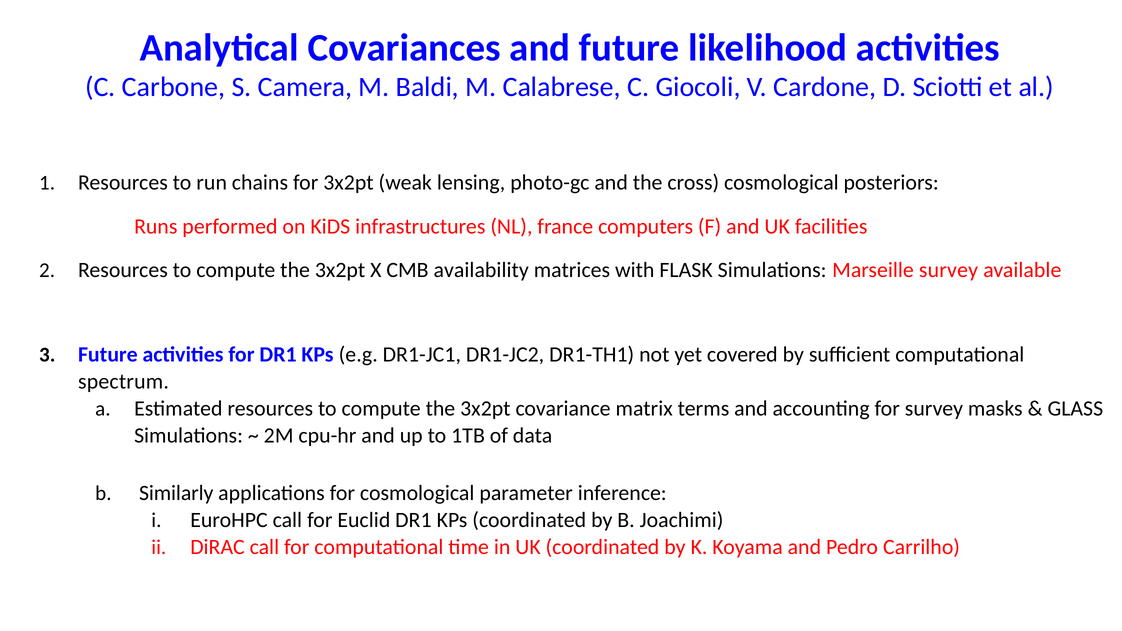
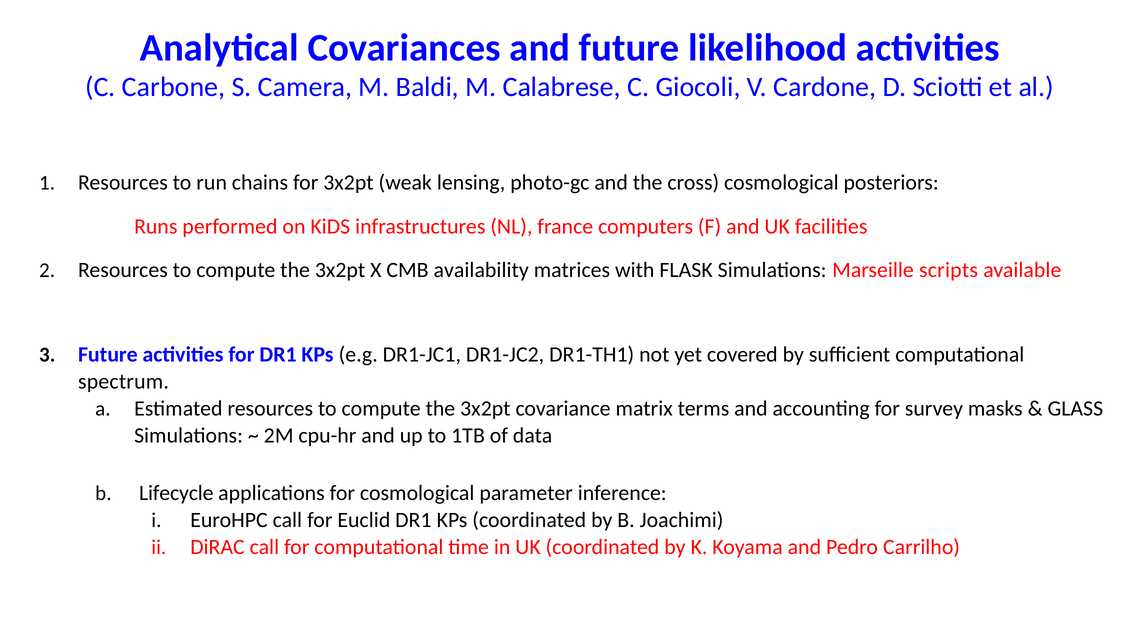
Marseille survey: survey -> scripts
Similarly: Similarly -> Lifecycle
